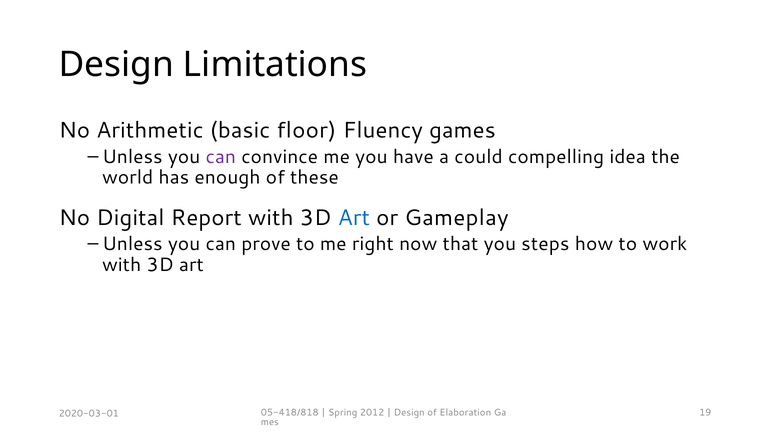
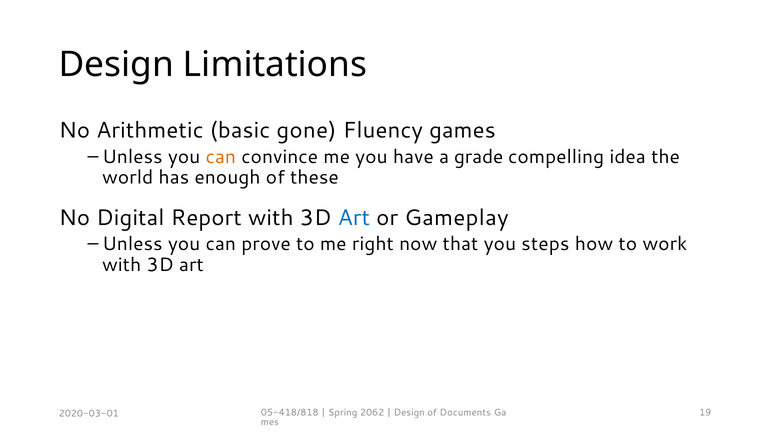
floor: floor -> gone
can at (221, 157) colour: purple -> orange
could: could -> grade
2012: 2012 -> 2062
Elaboration: Elaboration -> Documents
